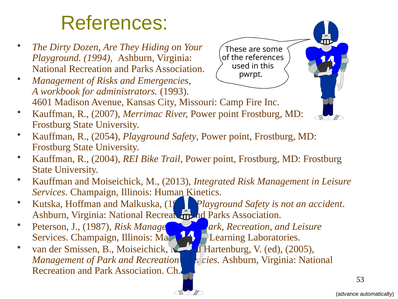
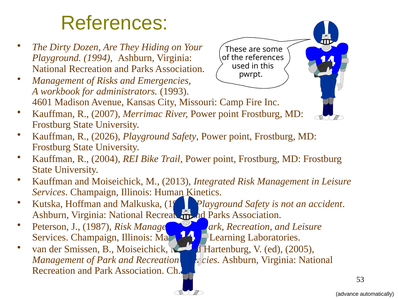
2054: 2054 -> 2026
